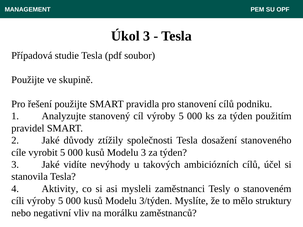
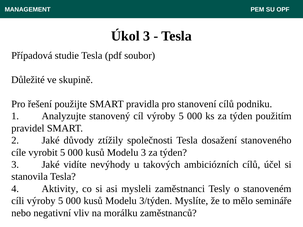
Použijte at (28, 80): Použijte -> Důležité
struktury: struktury -> semináře
